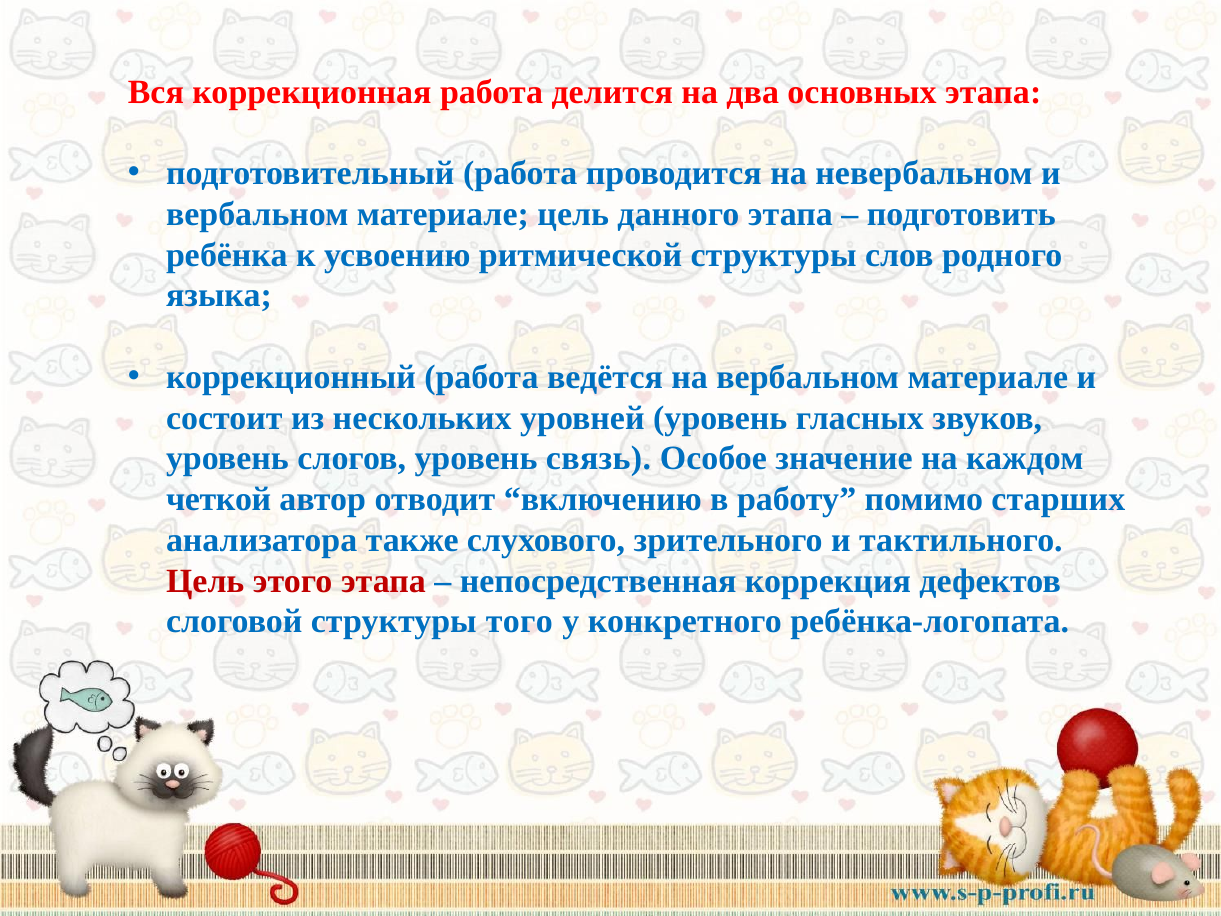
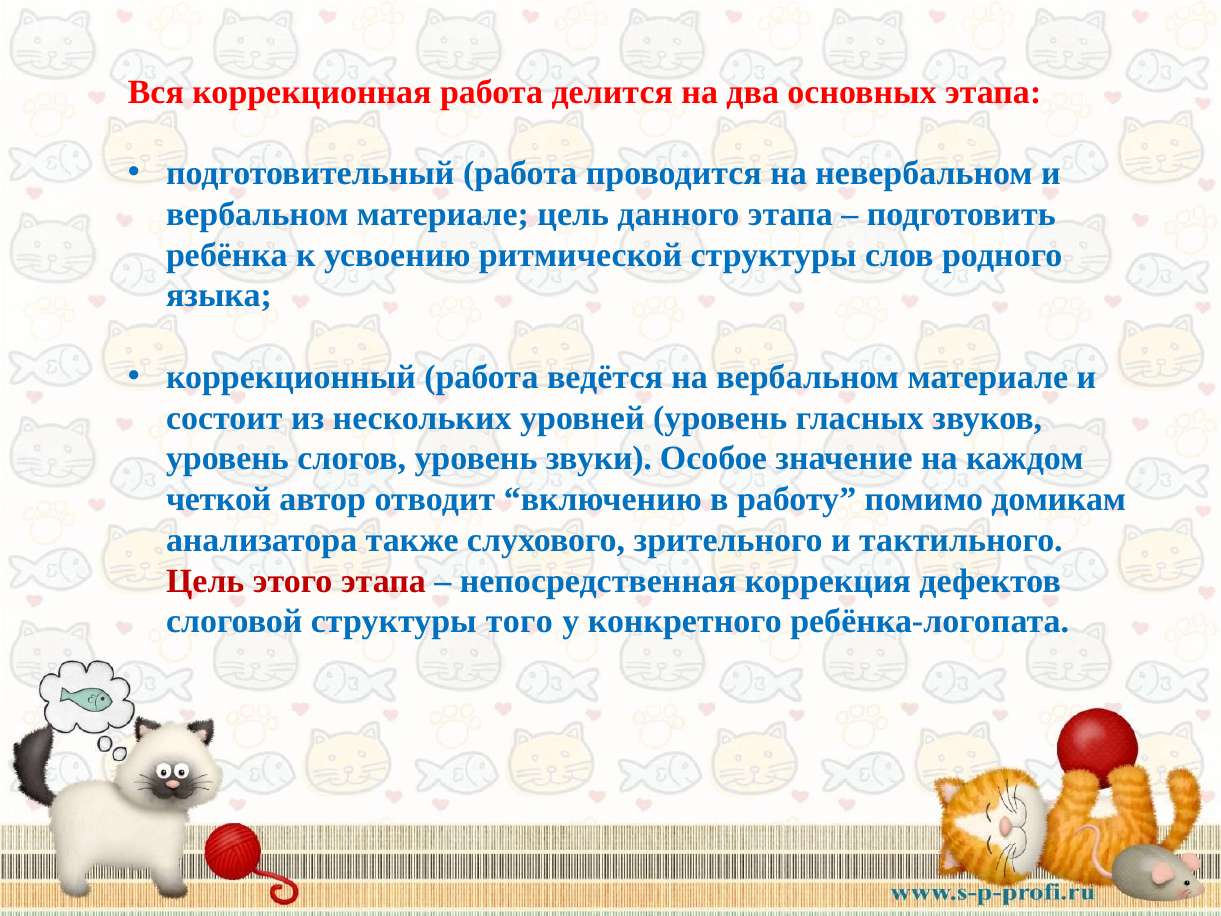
связь: связь -> звуки
старших: старших -> домикам
